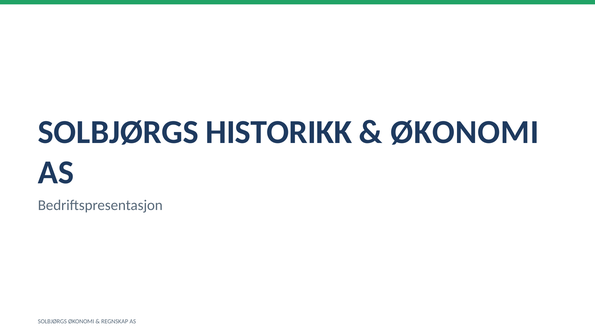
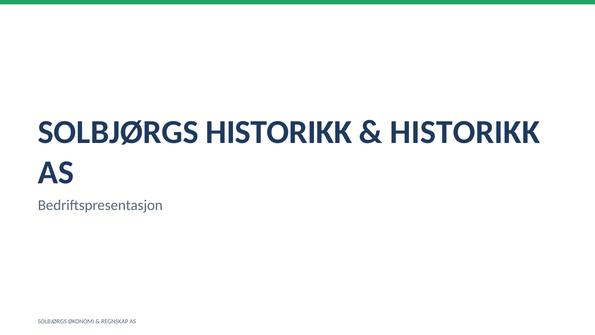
ØKONOMI at (465, 132): ØKONOMI -> HISTORIKK
